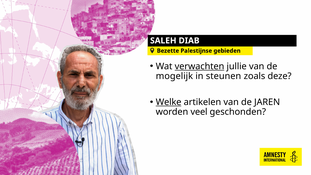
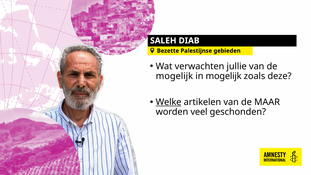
verwachten underline: present -> none
in steunen: steunen -> mogelijk
JAREN: JAREN -> MAAR
